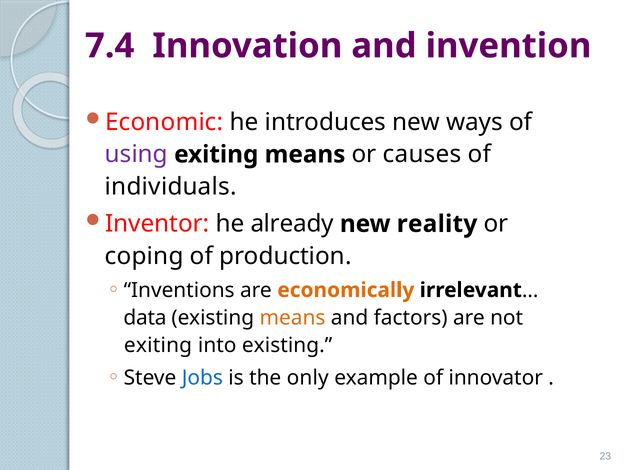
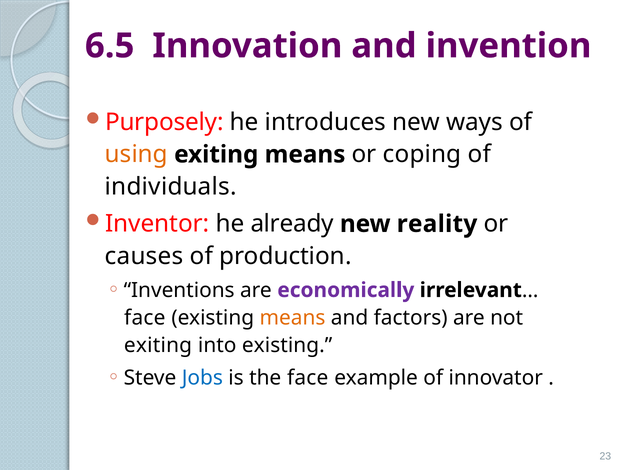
7.4: 7.4 -> 6.5
Economic: Economic -> Purposely
using colour: purple -> orange
causes: causes -> coping
coping: coping -> causes
economically colour: orange -> purple
data at (145, 317): data -> face
the only: only -> face
